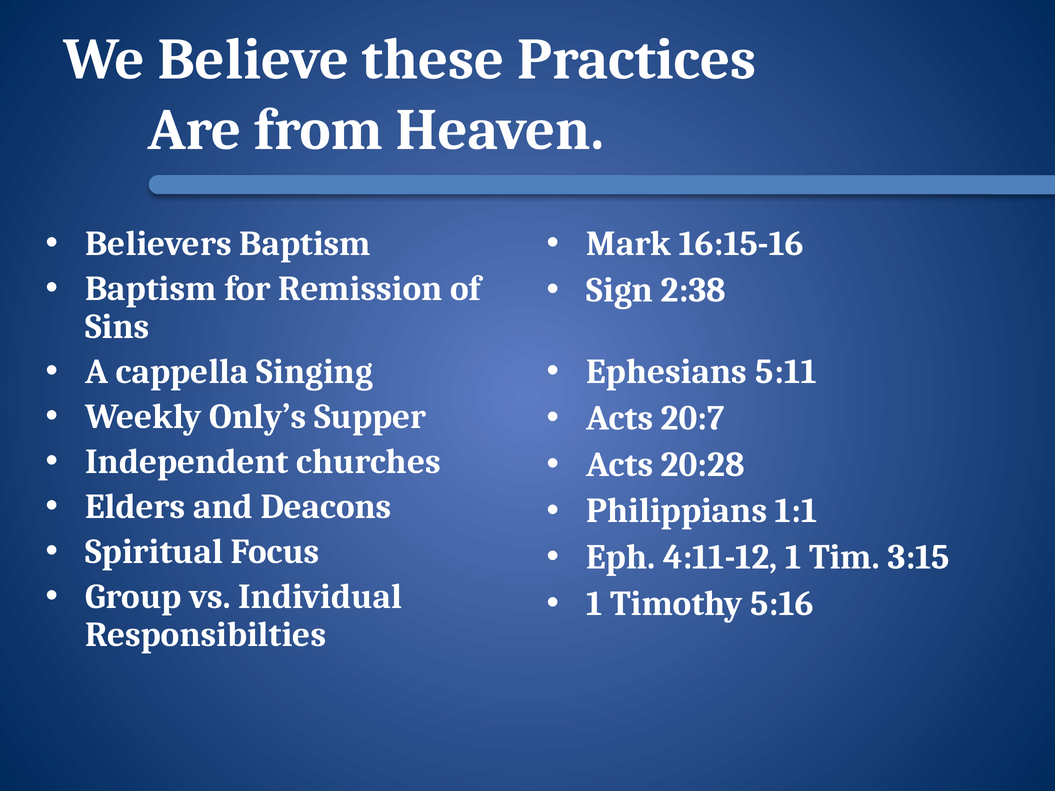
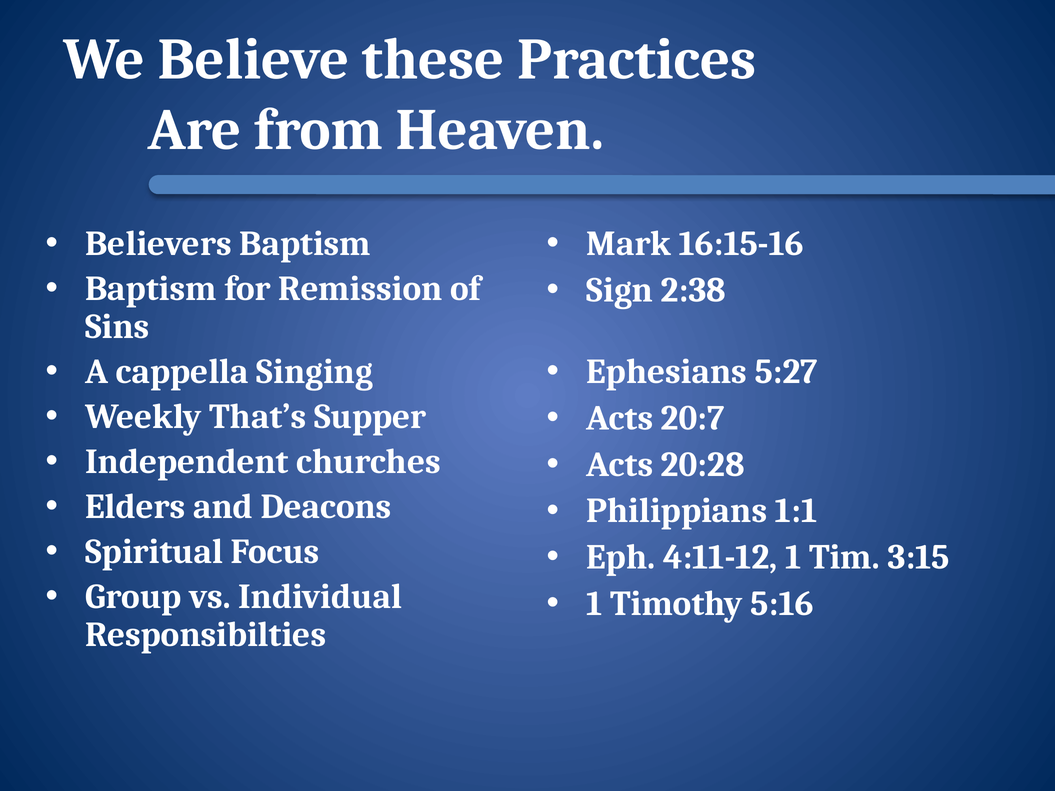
5:11: 5:11 -> 5:27
Only’s: Only’s -> That’s
